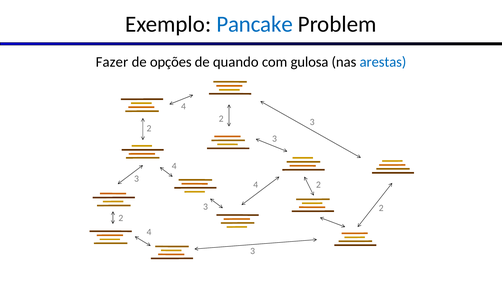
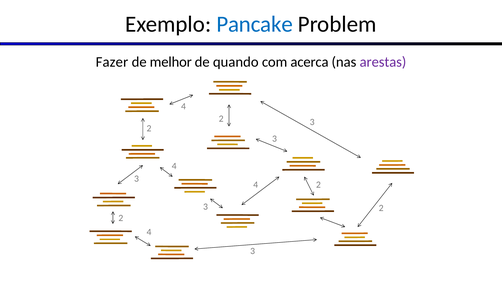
opções: opções -> melhor
gulosa: gulosa -> acerca
arestas colour: blue -> purple
